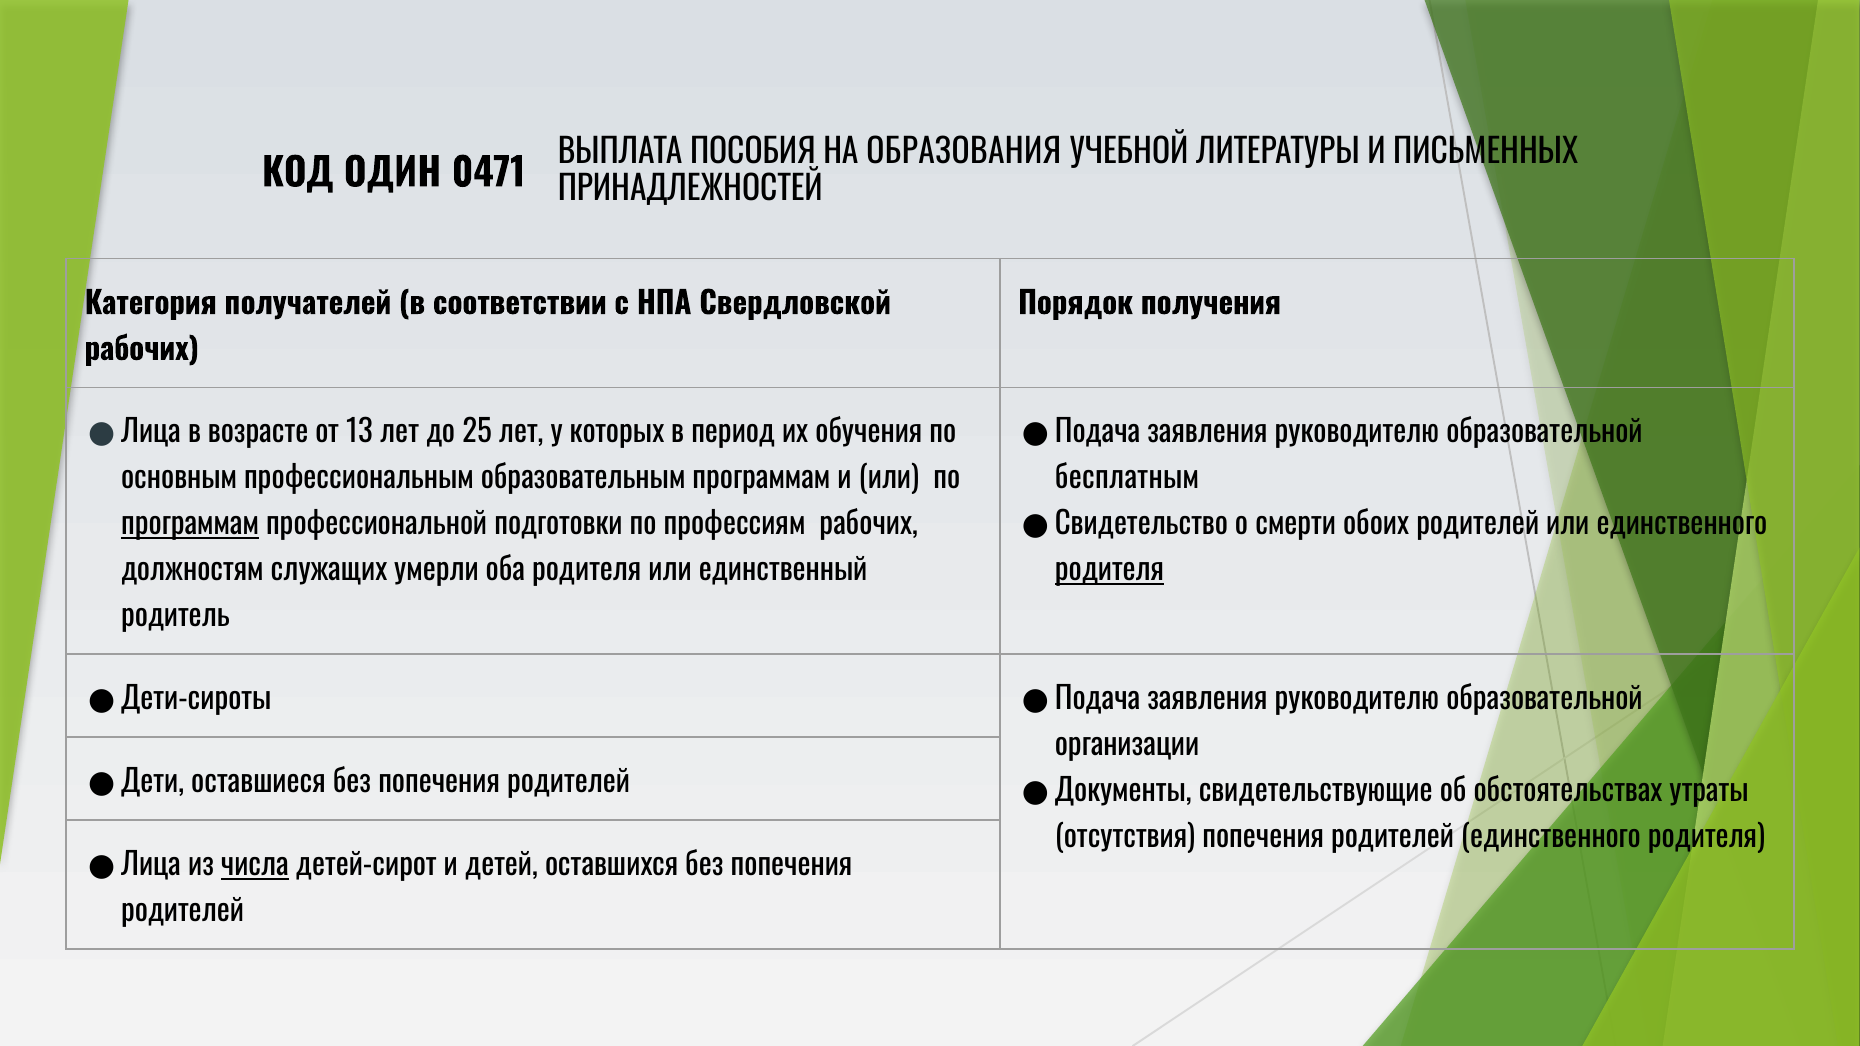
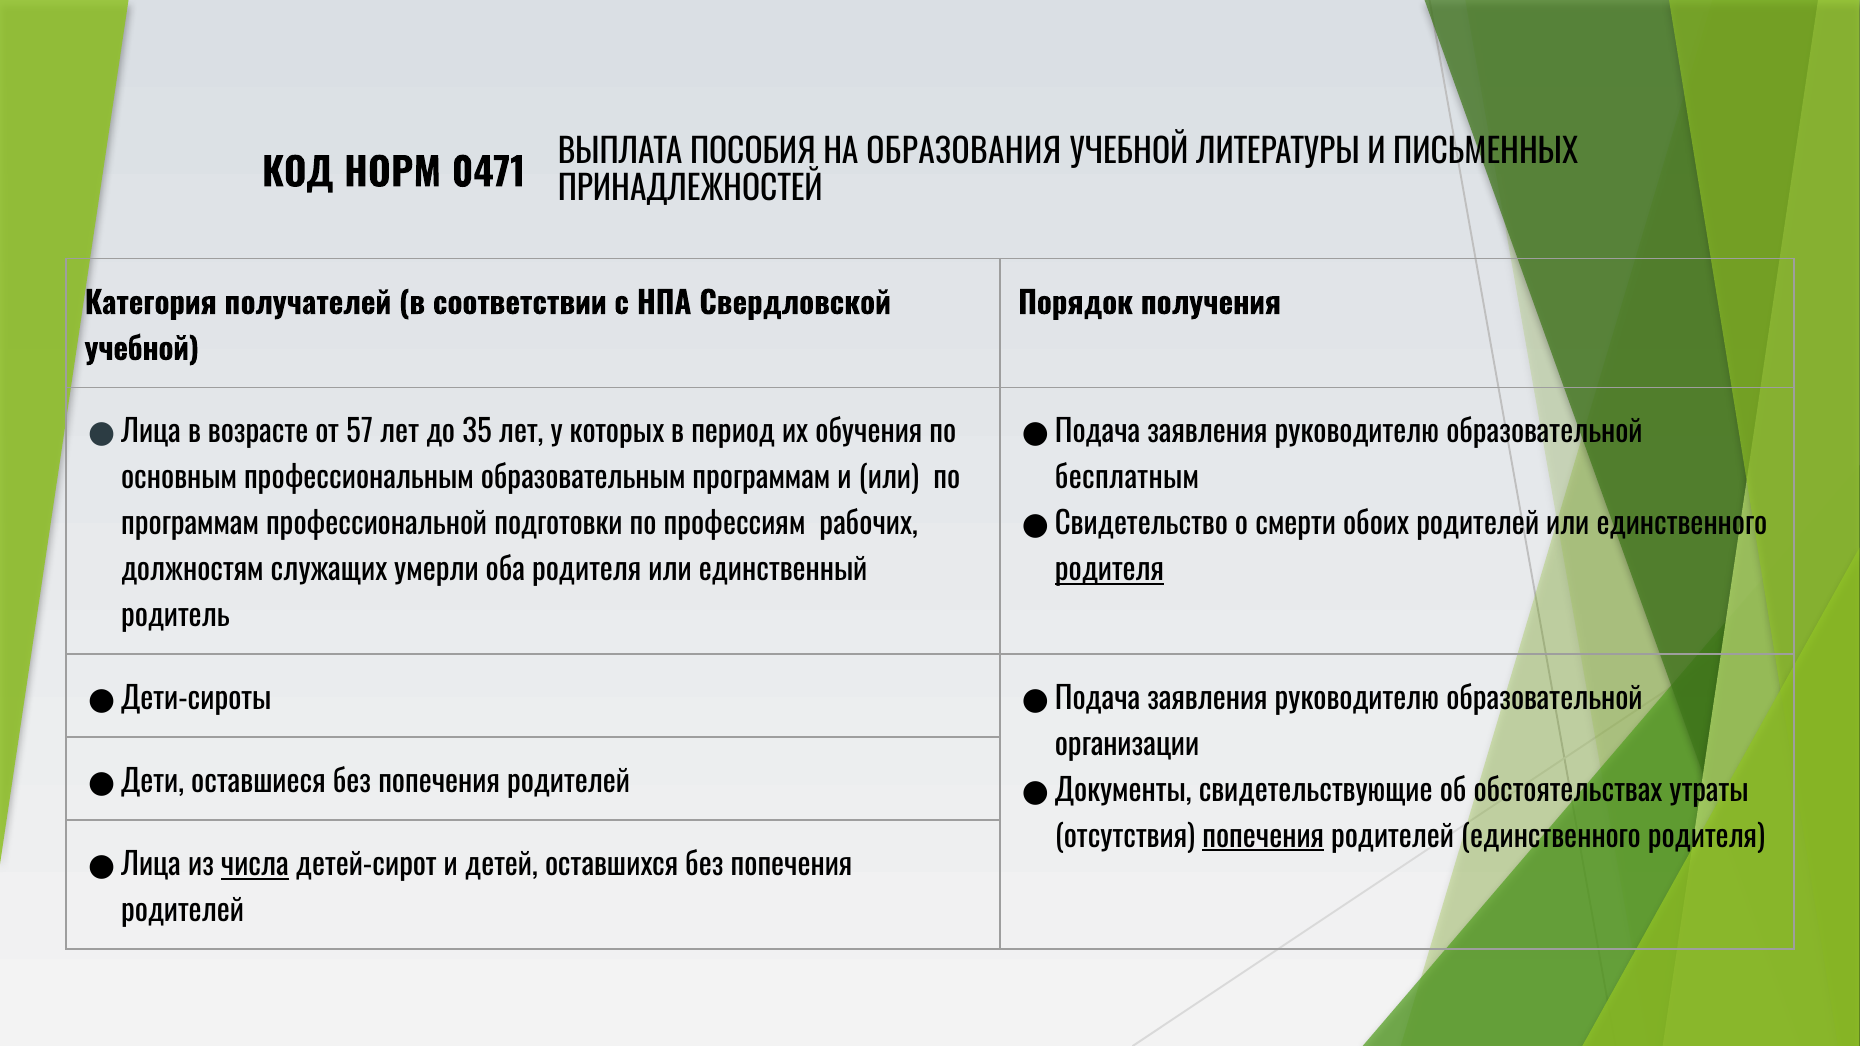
ОДИН: ОДИН -> НОРМ
рабочих at (142, 350): рабочих -> учебной
13: 13 -> 57
25: 25 -> 35
программам at (190, 525) underline: present -> none
попечения at (1263, 837) underline: none -> present
